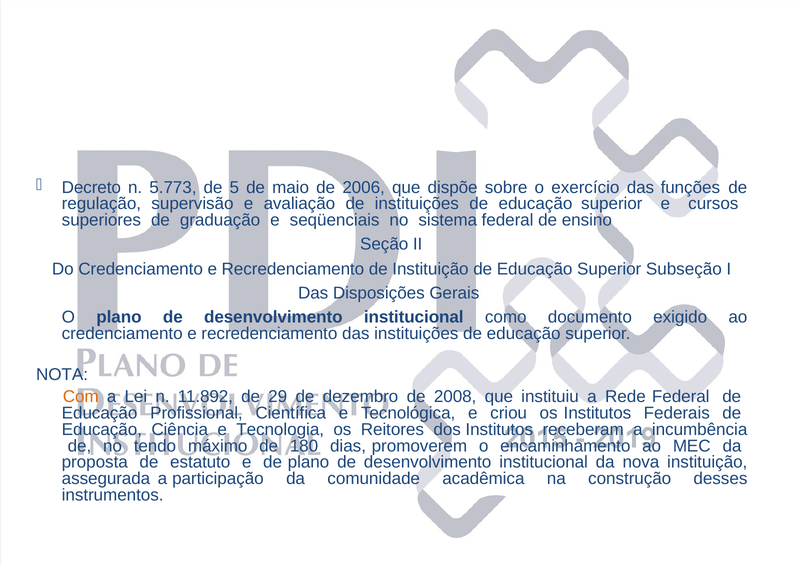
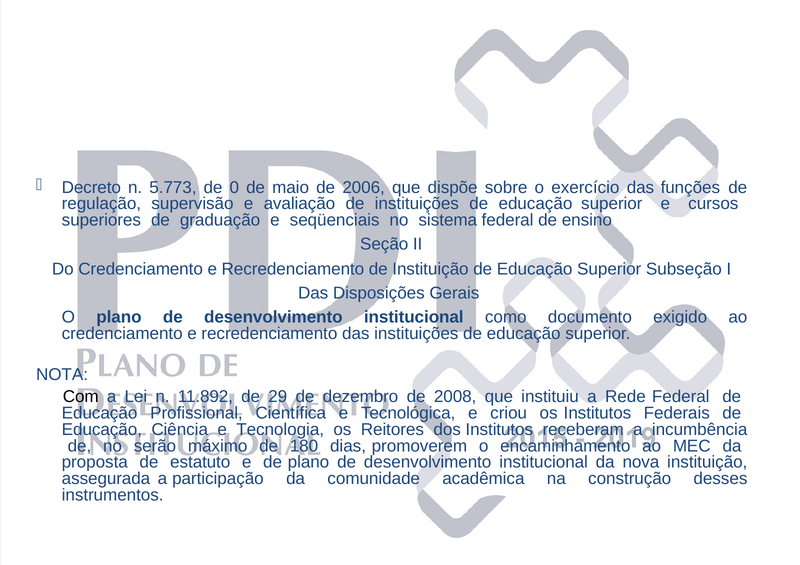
5: 5 -> 0
Com colour: orange -> black
tendo: tendo -> serão
